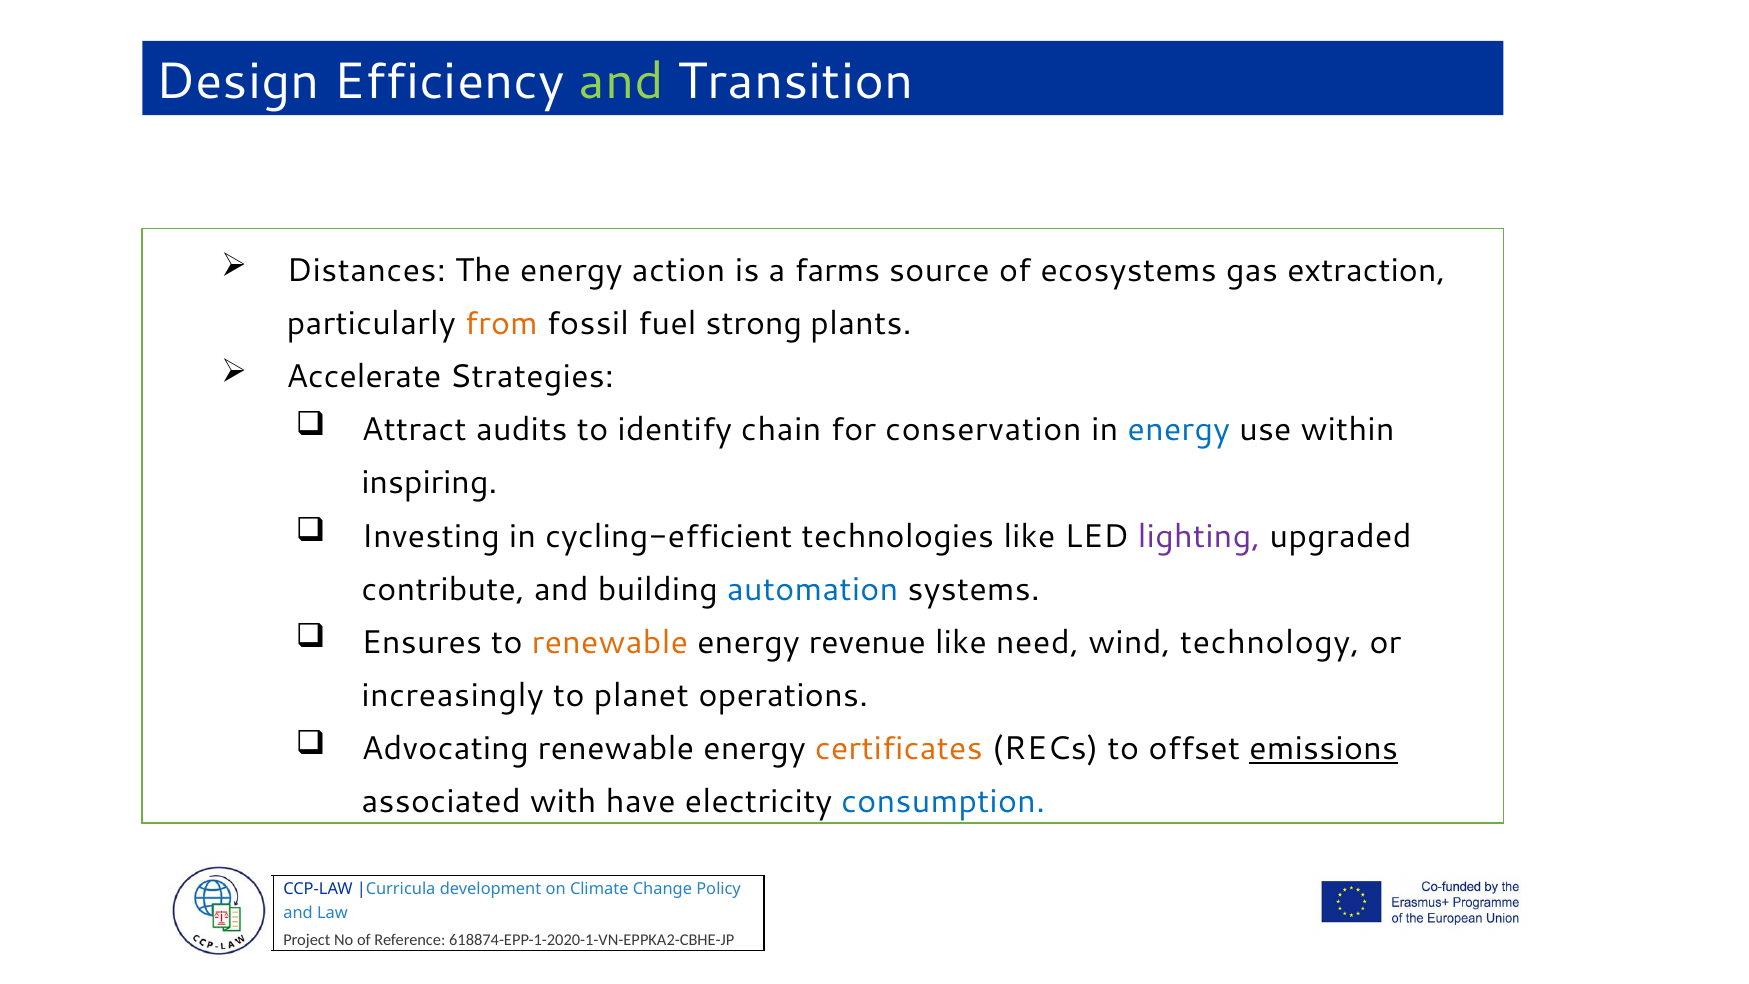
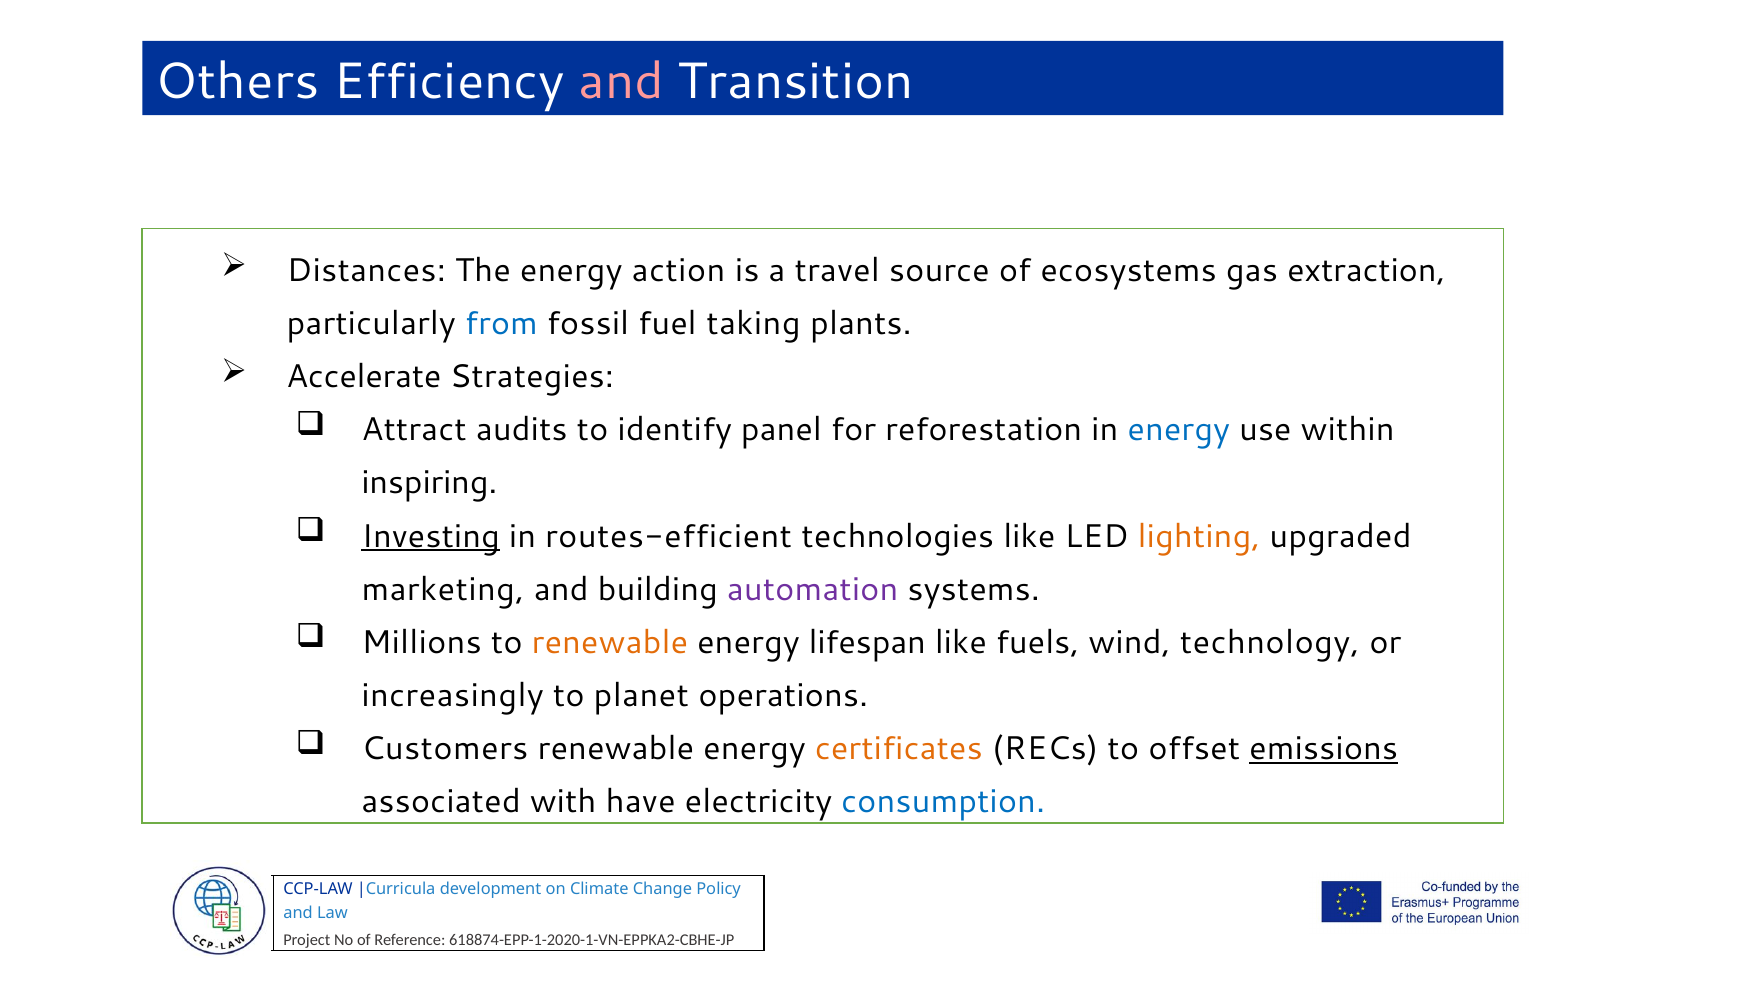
Design: Design -> Others
and at (621, 82) colour: light green -> pink
farms: farms -> travel
from colour: orange -> blue
strong: strong -> taking
chain: chain -> panel
conservation: conservation -> reforestation
Investing underline: none -> present
cycling-efficient: cycling-efficient -> routes-efficient
lighting colour: purple -> orange
contribute: contribute -> marketing
automation colour: blue -> purple
Ensures: Ensures -> Millions
revenue: revenue -> lifespan
need: need -> fuels
Advocating: Advocating -> Customers
